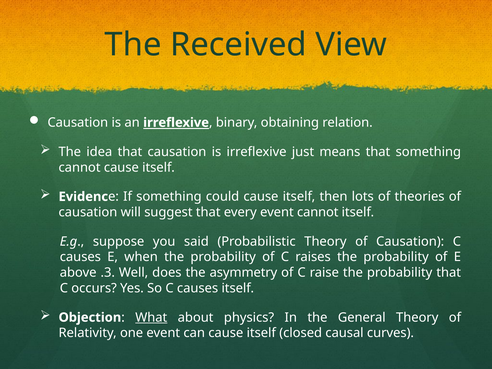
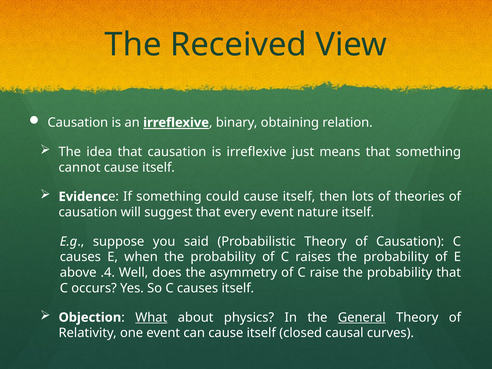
event cannot: cannot -> nature
.3: .3 -> .4
General underline: none -> present
